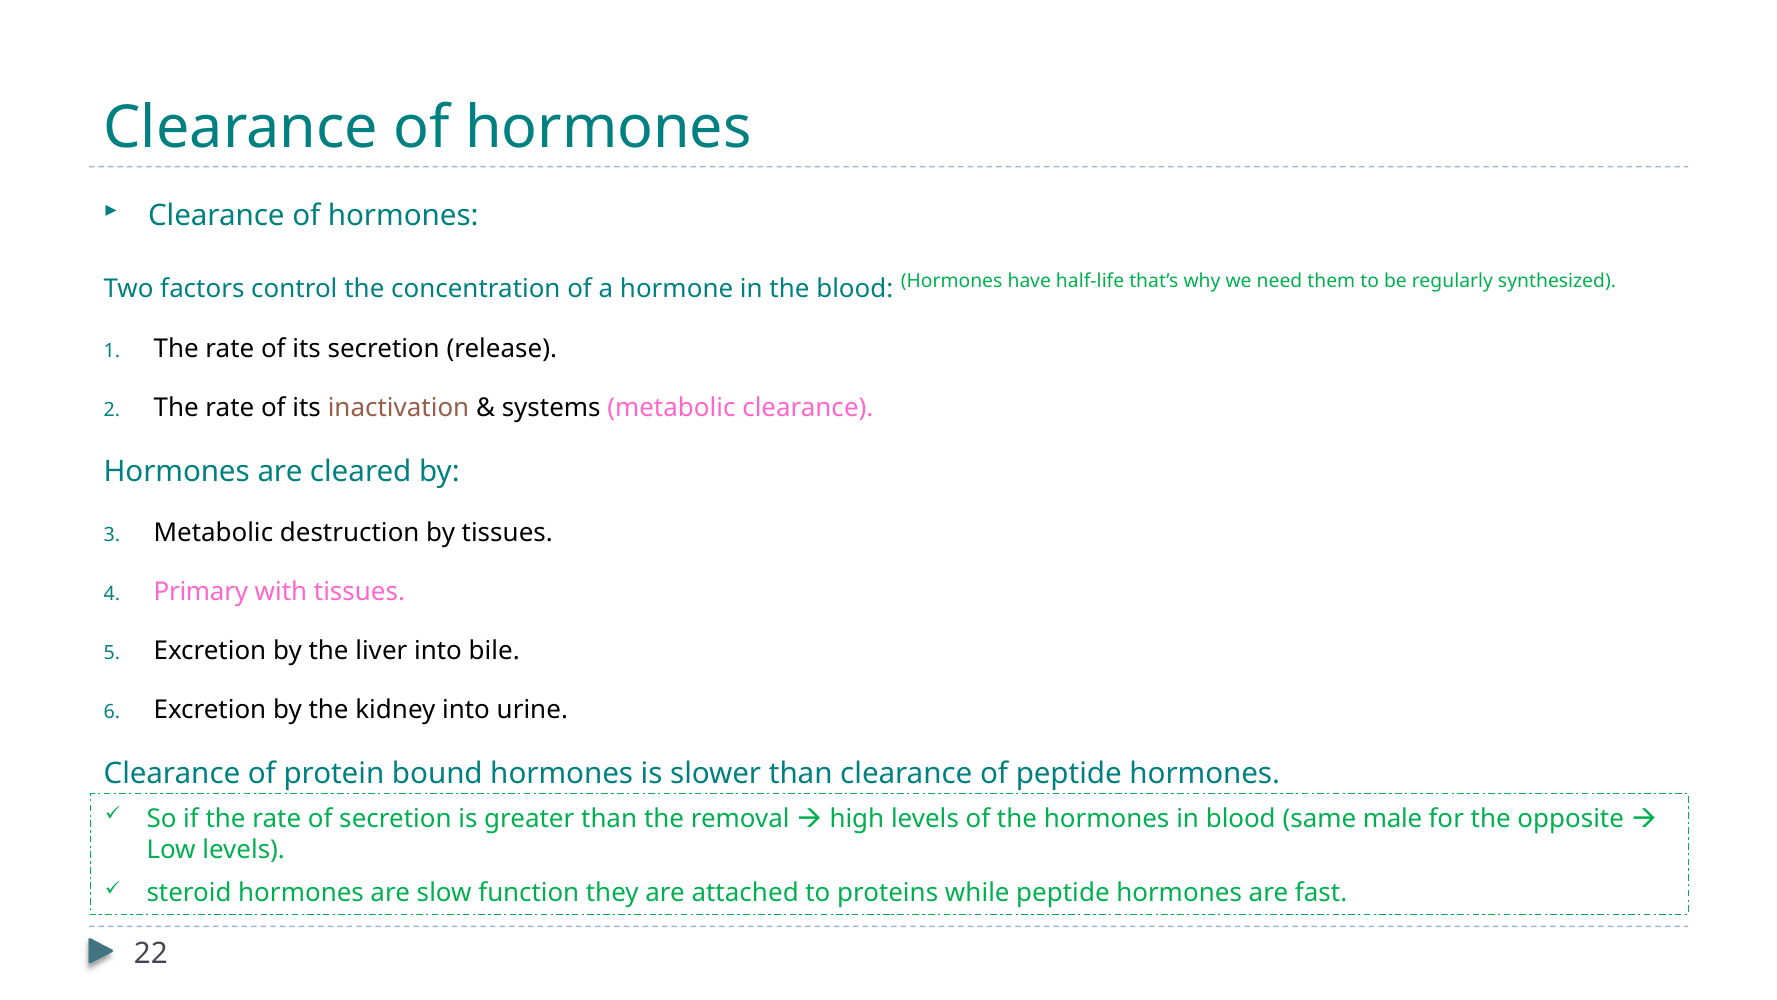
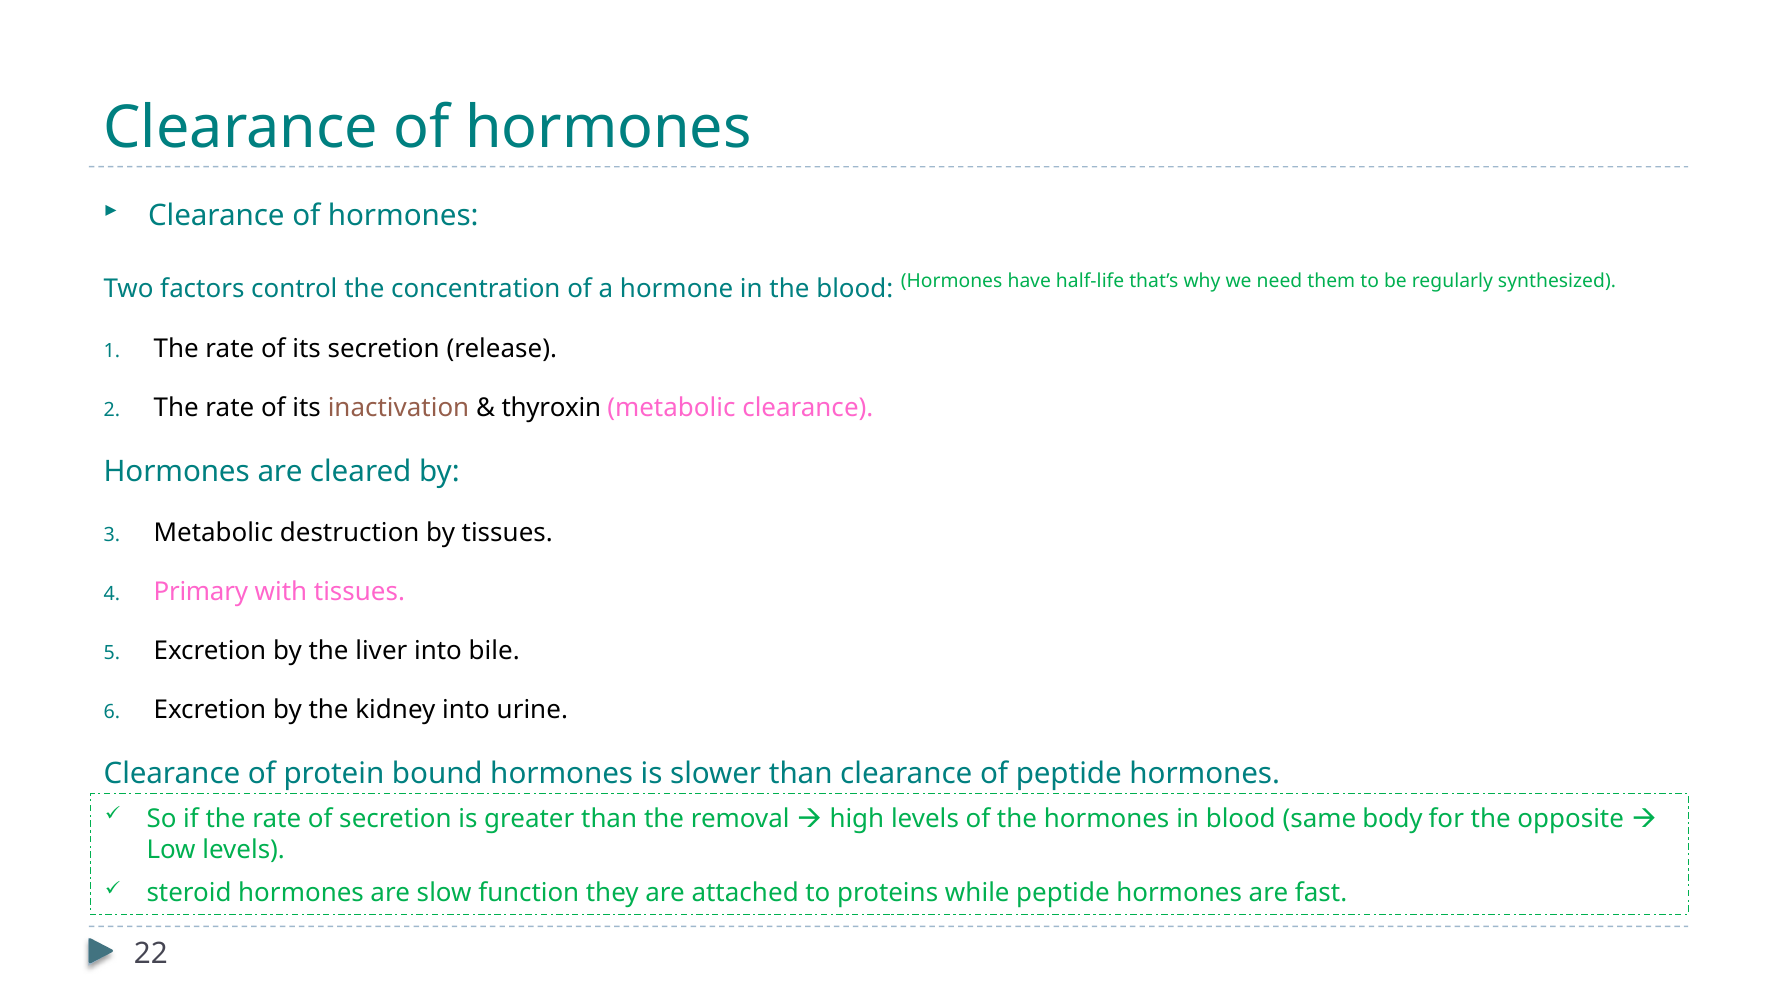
systems: systems -> thyroxin
male: male -> body
